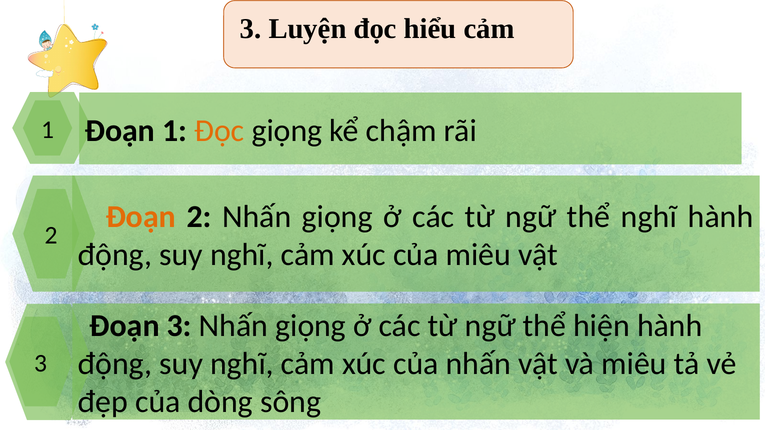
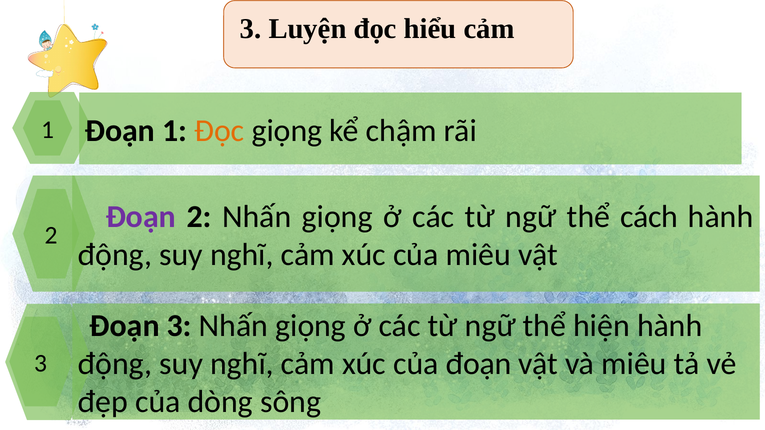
Đoạn at (141, 217) colour: orange -> purple
thể nghĩ: nghĩ -> cách
của nhấn: nhấn -> đoạn
